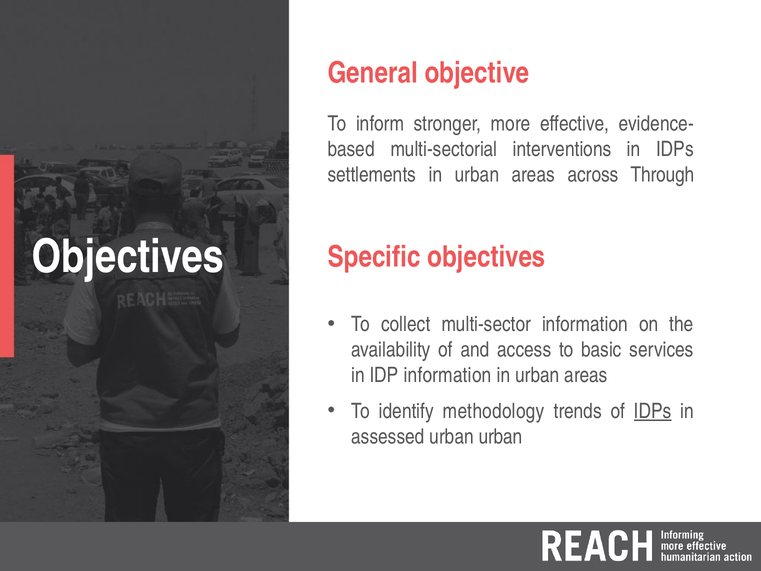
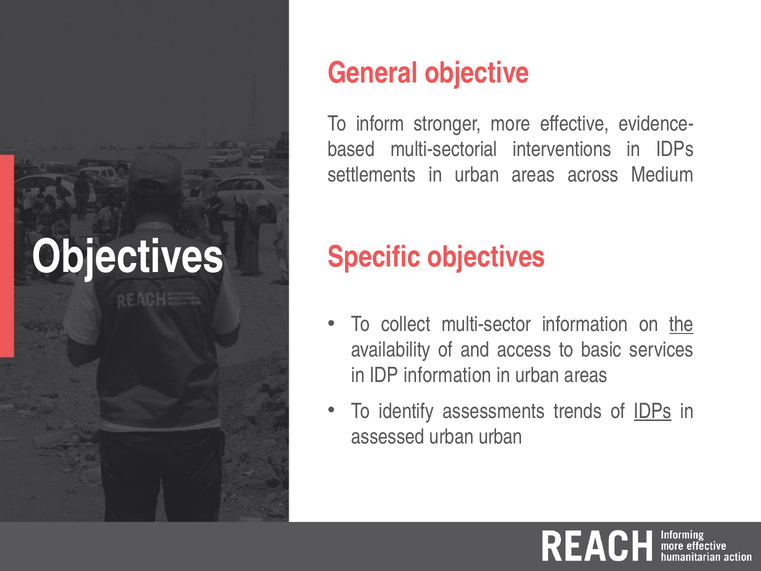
Through: Through -> Medium
the underline: none -> present
methodology: methodology -> assessments
